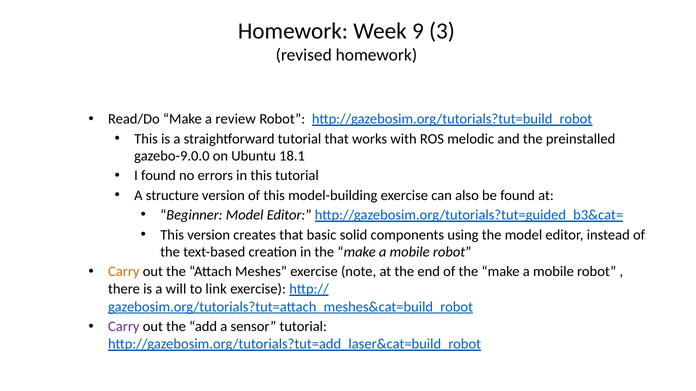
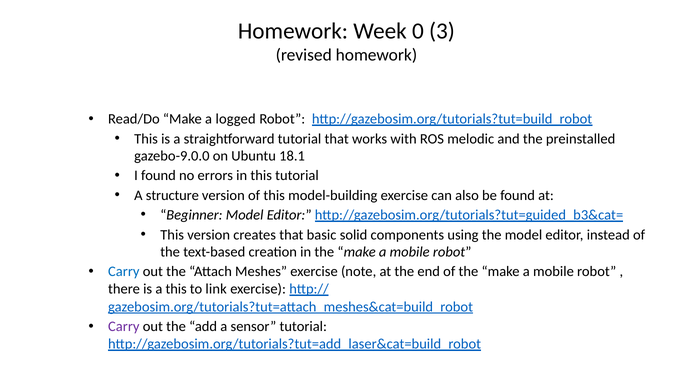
9: 9 -> 0
review: review -> logged
Carry at (124, 272) colour: orange -> blue
a will: will -> this
